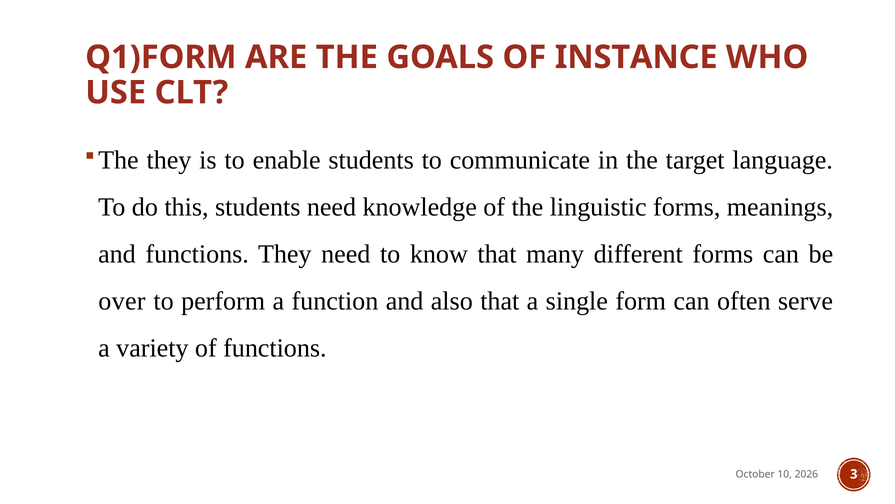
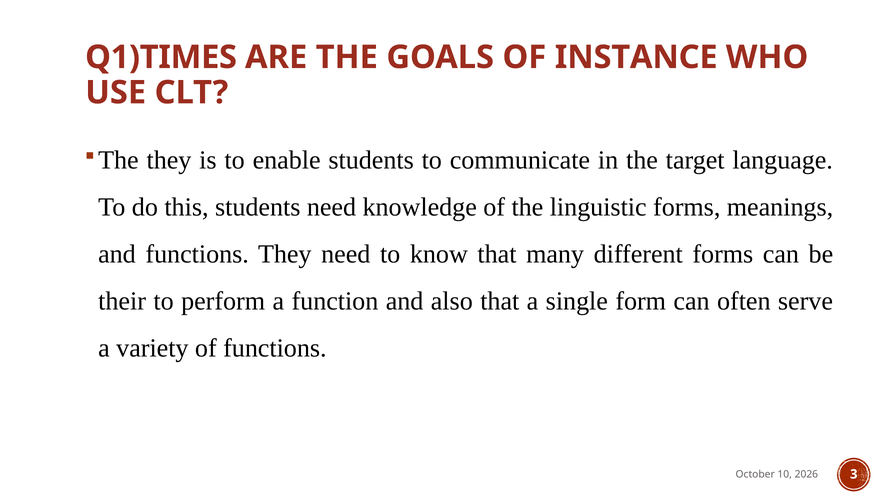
Q1)FORM: Q1)FORM -> Q1)TIMES
over: over -> their
